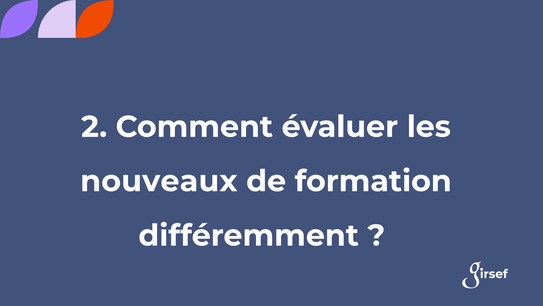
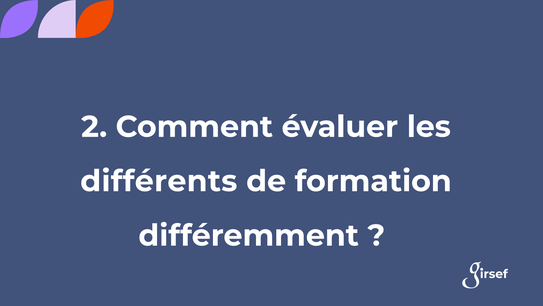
nouveaux: nouveaux -> différents
